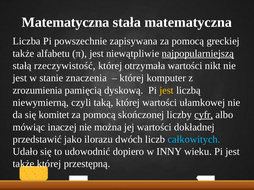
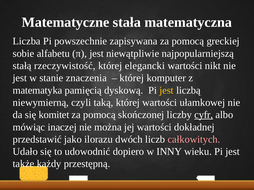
Matematyczna at (66, 22): Matematyczna -> Matematyczne
także at (23, 54): także -> sobie
najpopularniejszą underline: present -> none
otrzymała: otrzymała -> elegancki
zrozumienia: zrozumienia -> matematyka
całkowitych colour: light blue -> pink
także której: której -> każdy
